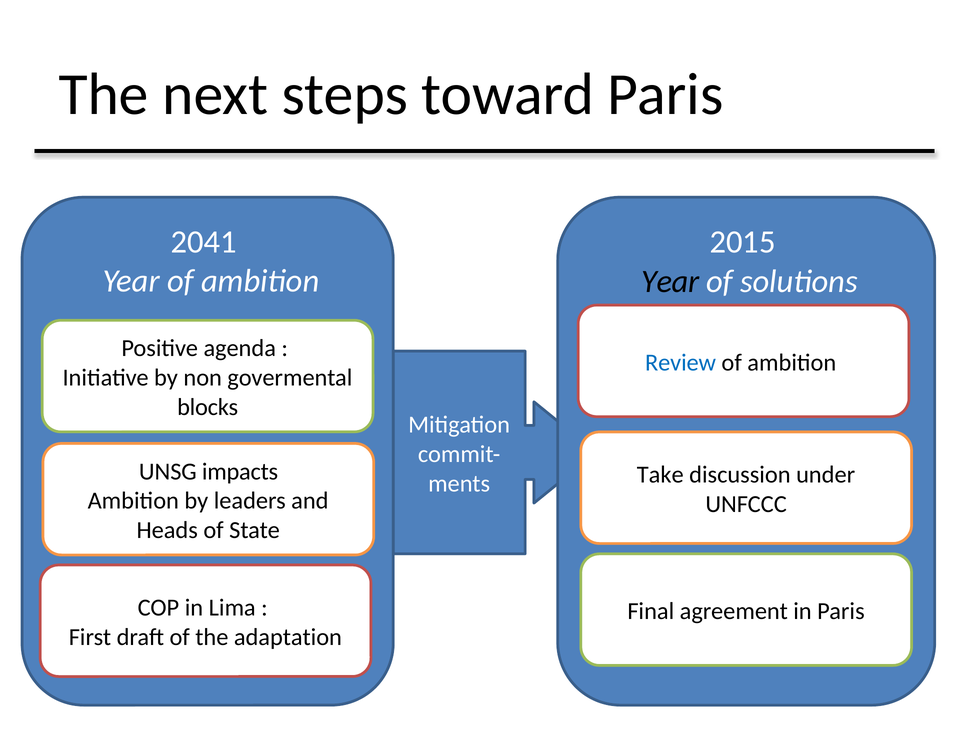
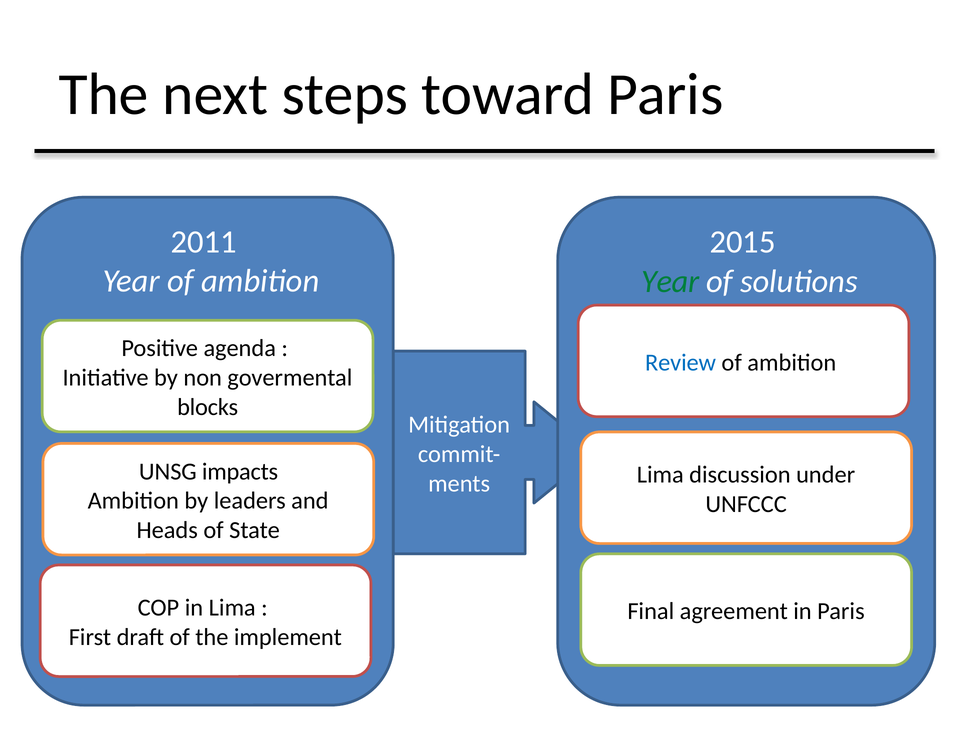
2041: 2041 -> 2011
Year at (670, 281) colour: black -> green
Take at (660, 475): Take -> Lima
adaptation: adaptation -> implement
